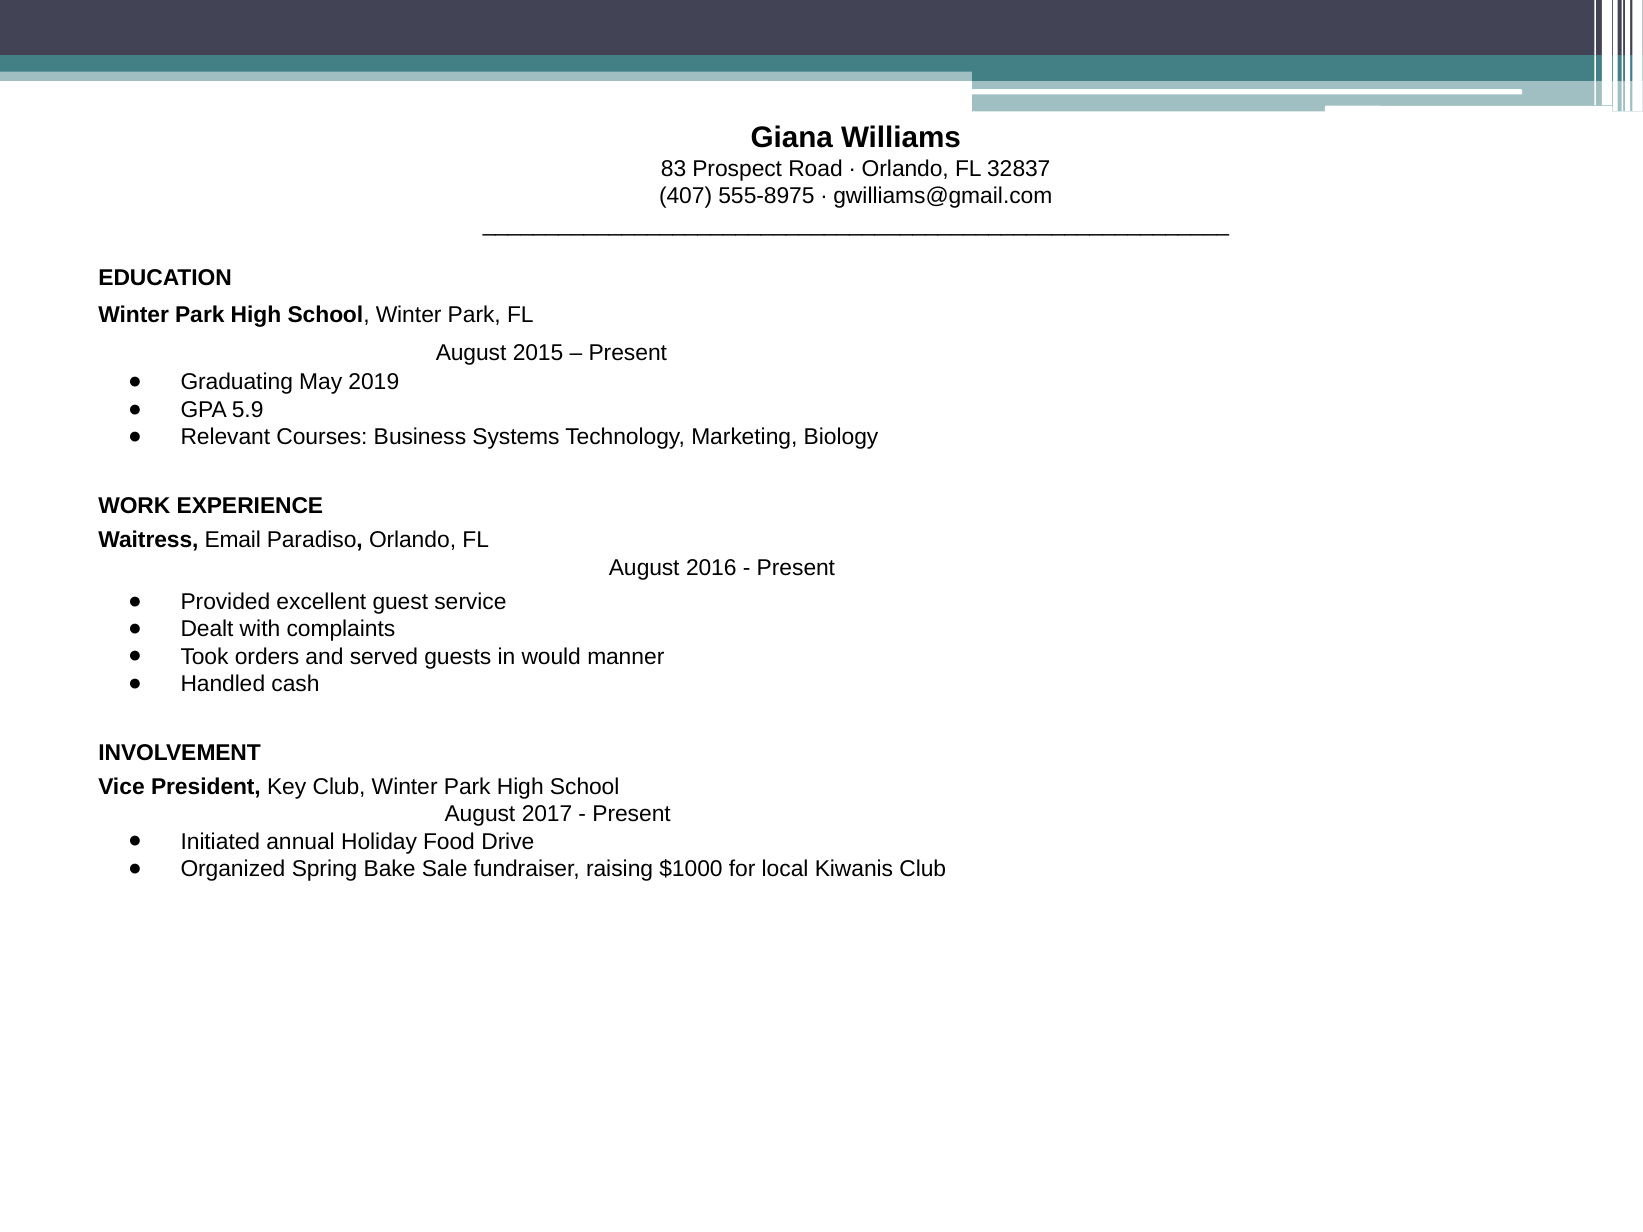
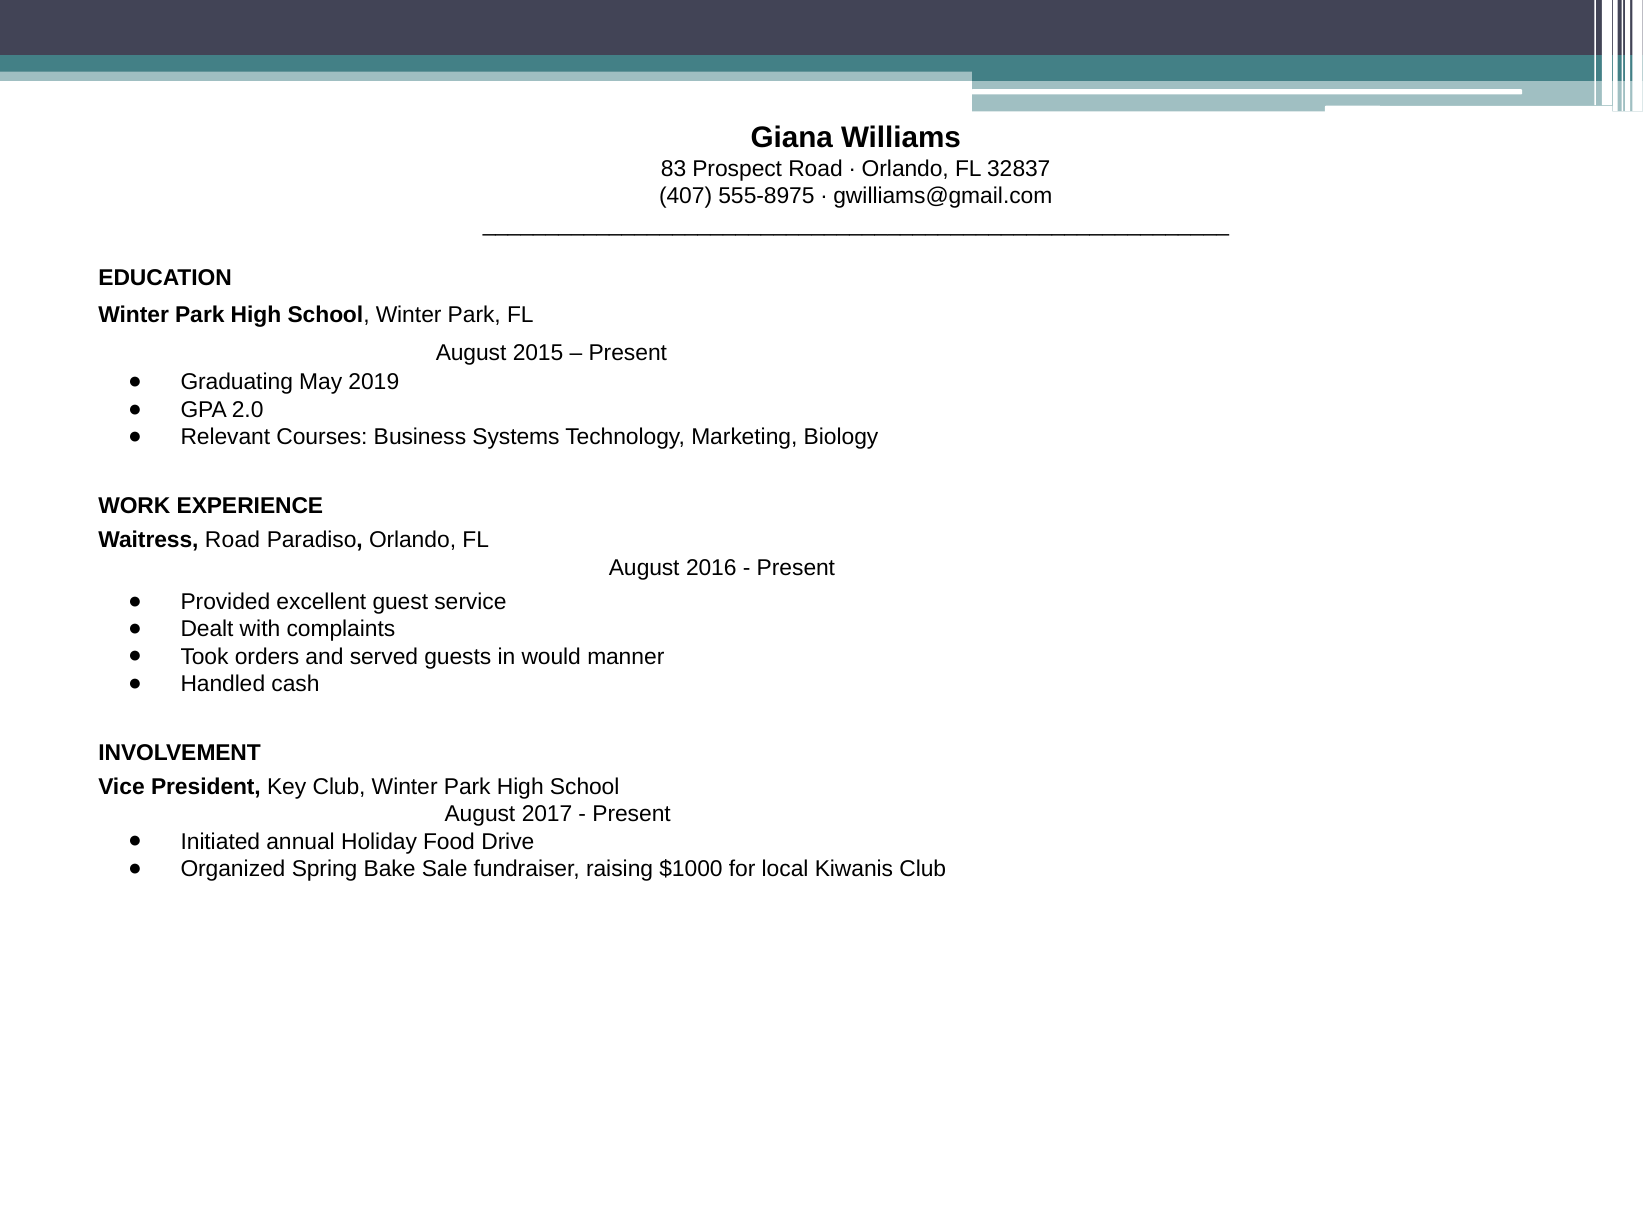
5.9: 5.9 -> 2.0
Waitress Email: Email -> Road
